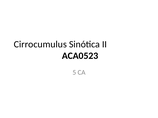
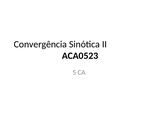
Cirrocumulus: Cirrocumulus -> Convergência
